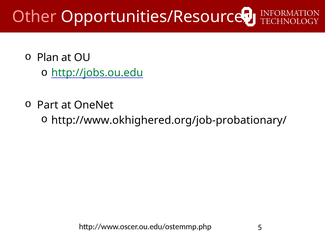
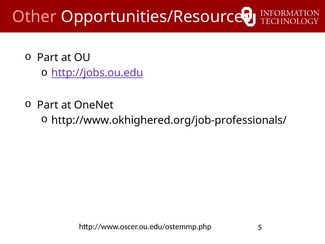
Plan at (48, 58): Plan -> Part
http://jobs.ou.edu colour: green -> purple
http://www.okhighered.org/job-probationary/: http://www.okhighered.org/job-probationary/ -> http://www.okhighered.org/job-professionals/
